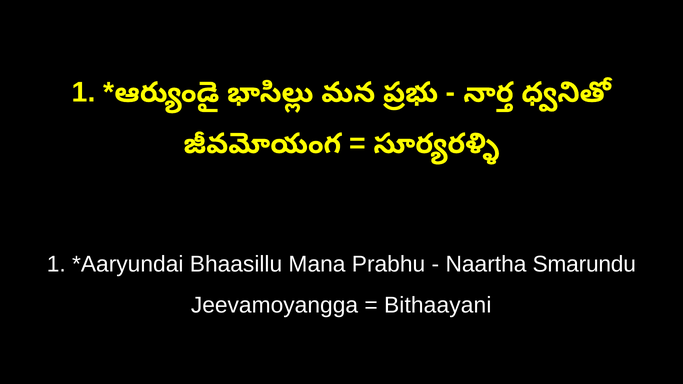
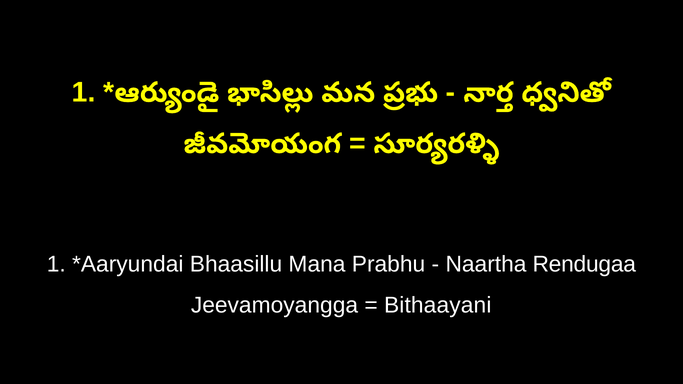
Smarundu: Smarundu -> Rendugaa
